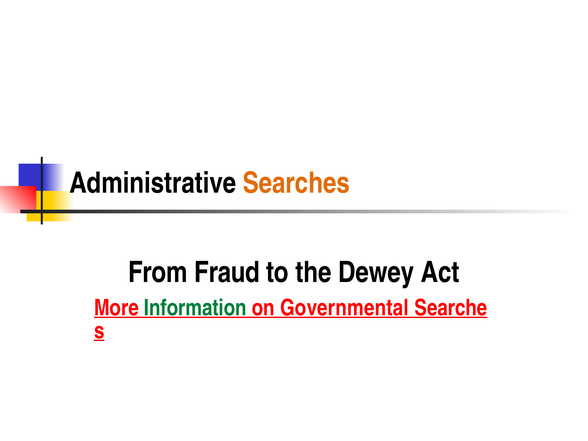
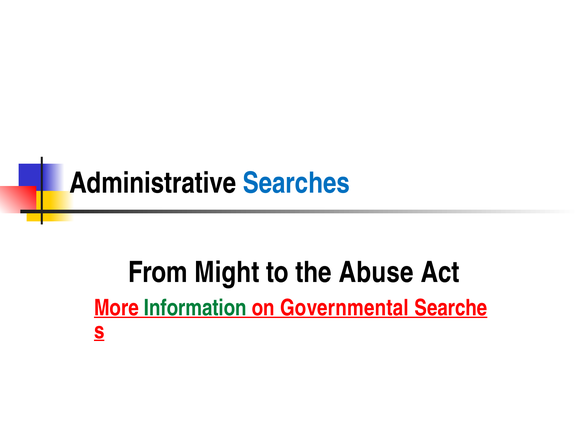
Searches colour: orange -> blue
Fraud: Fraud -> Might
Dewey: Dewey -> Abuse
